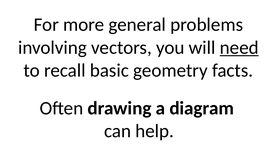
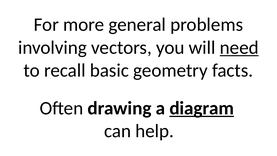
diagram underline: none -> present
